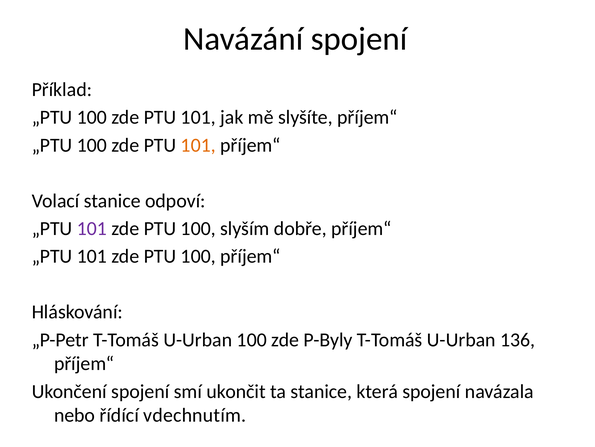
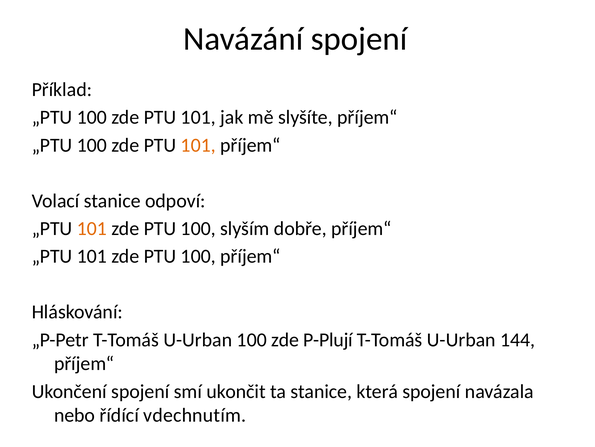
101 at (92, 228) colour: purple -> orange
P-Byly: P-Byly -> P-Plují
136: 136 -> 144
